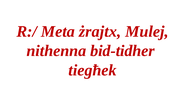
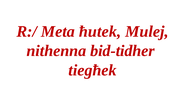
żrajtx: żrajtx -> ħutek
